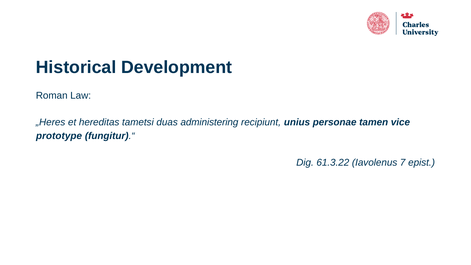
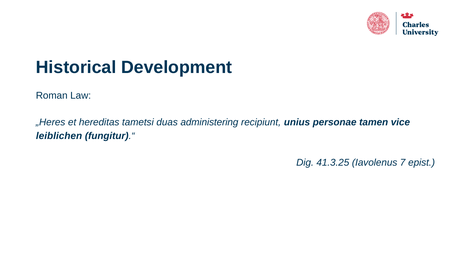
prototype: prototype -> leiblichen
61.3.22: 61.3.22 -> 41.3.25
